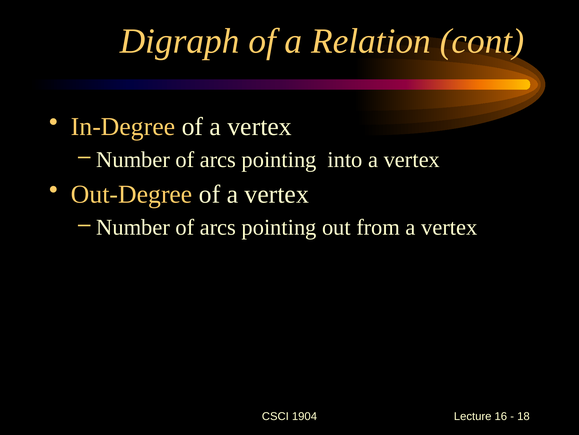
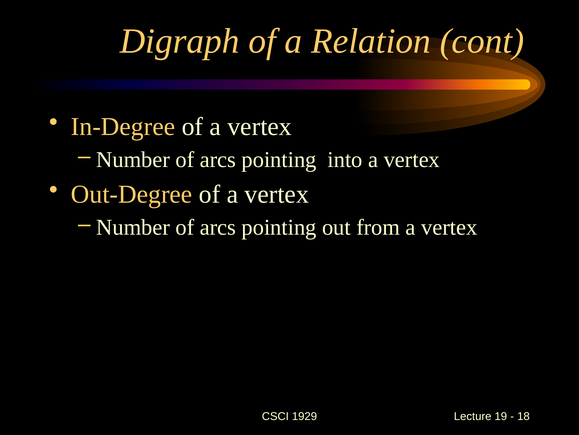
1904: 1904 -> 1929
16: 16 -> 19
